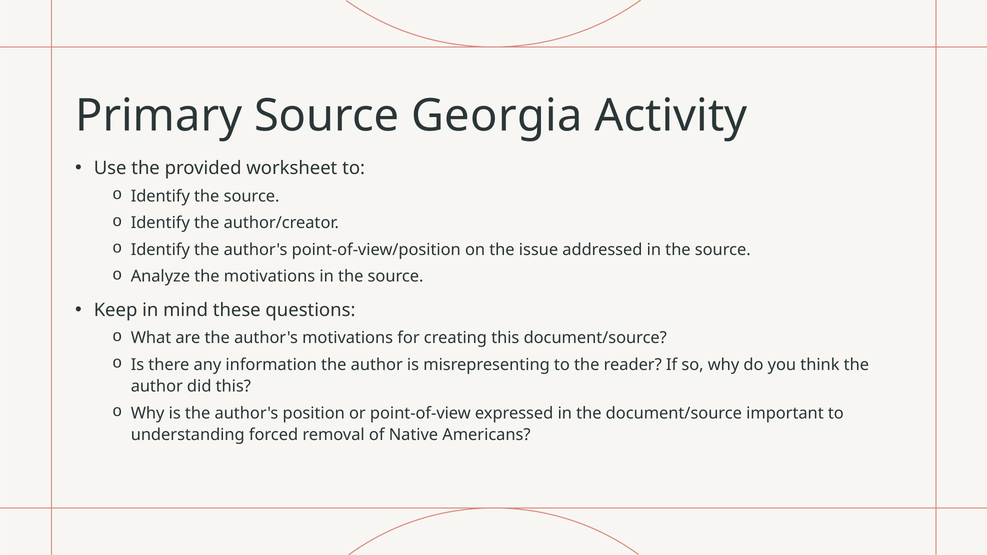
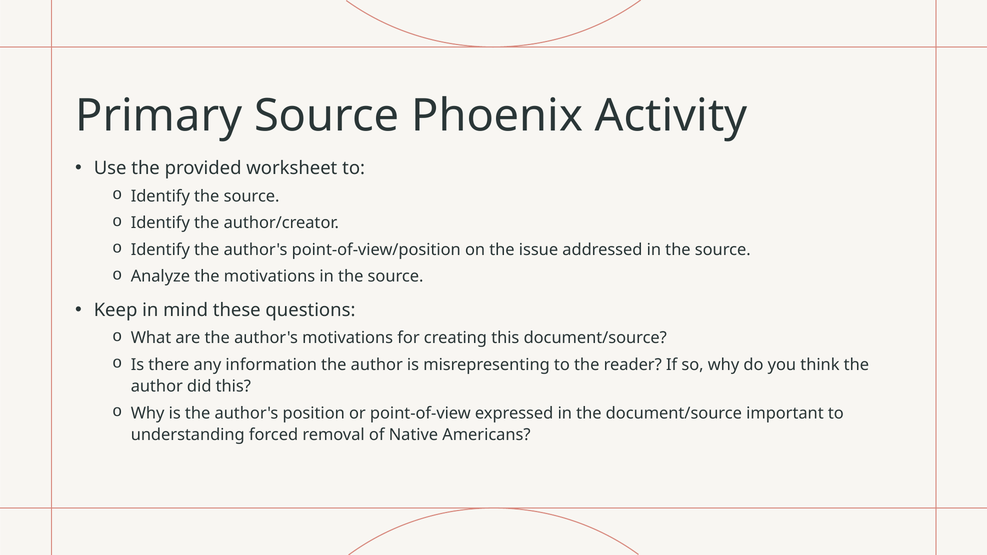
Georgia: Georgia -> Phoenix
